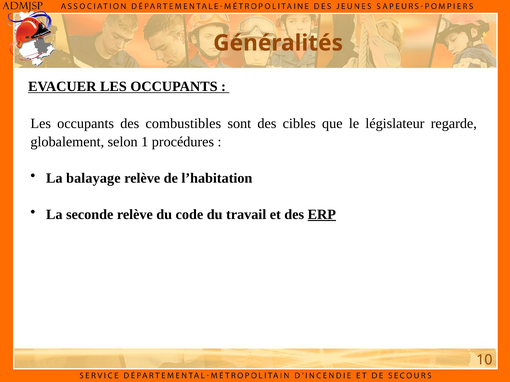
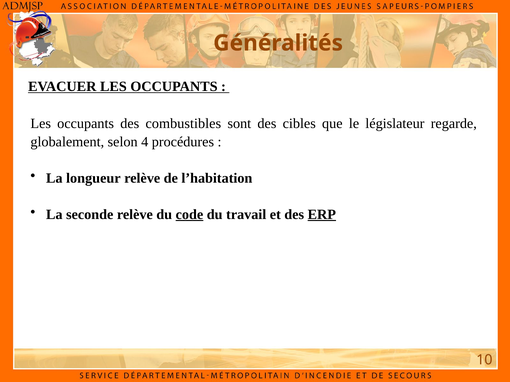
1: 1 -> 4
balayage: balayage -> longueur
code underline: none -> present
